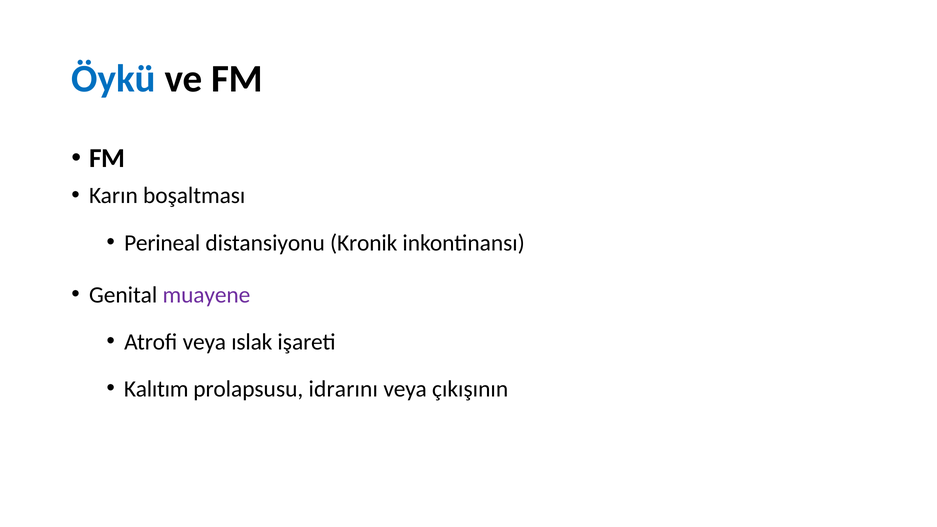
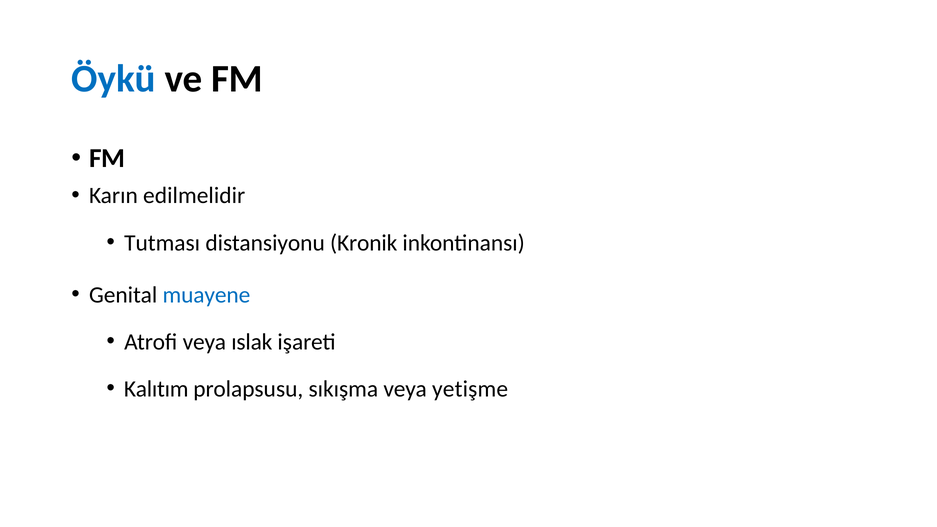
boşaltması: boşaltması -> edilmelidir
Perineal: Perineal -> Tutması
muayene colour: purple -> blue
idrarını: idrarını -> sıkışma
çıkışının: çıkışının -> yetişme
